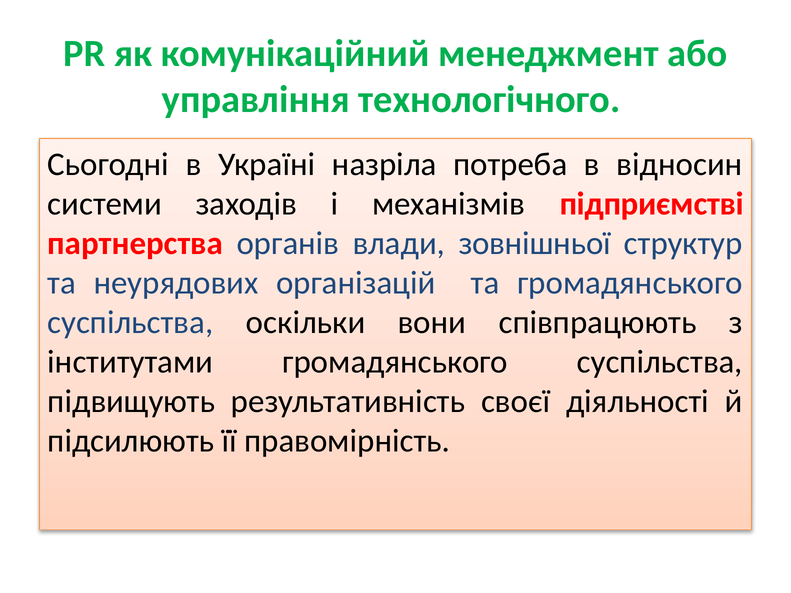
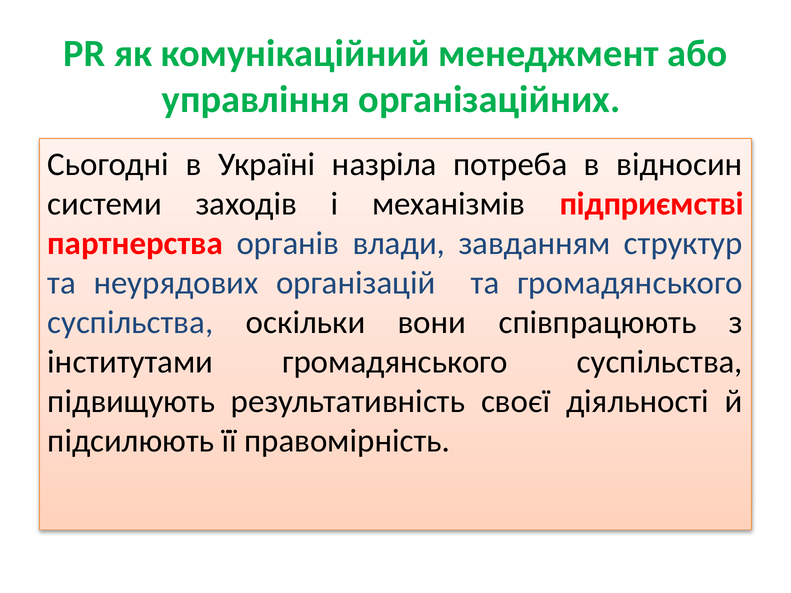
технологічного: технологічного -> організаційних
зовнішньої: зовнішньої -> завданням
